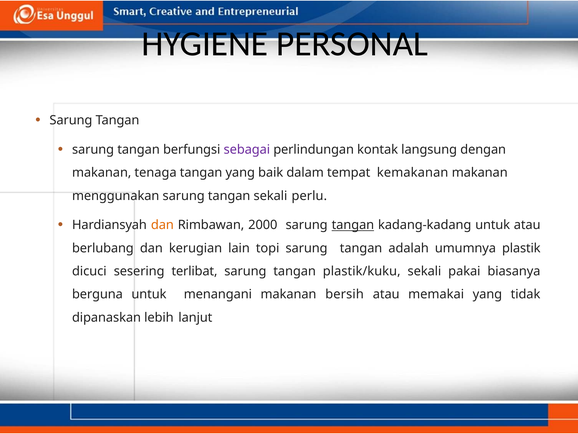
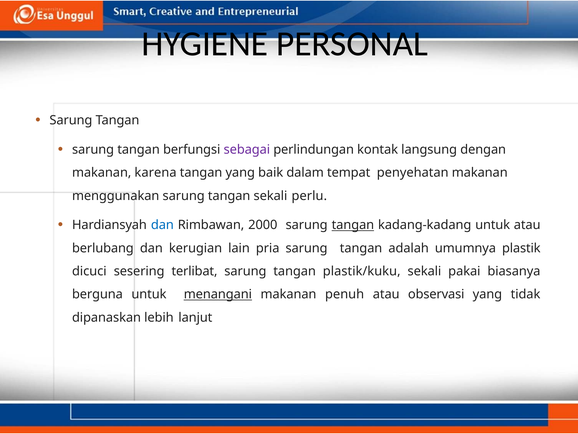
tenaga: tenaga -> karena
kemakanan: kemakanan -> penyehatan
dan at (162, 225) colour: orange -> blue
topi: topi -> pria
menangani underline: none -> present
bersih: bersih -> penuh
memakai: memakai -> observasi
